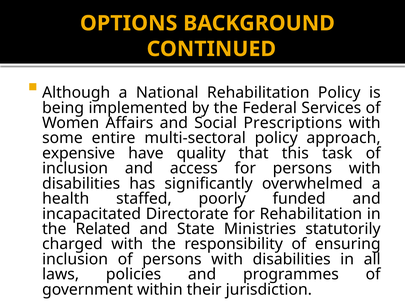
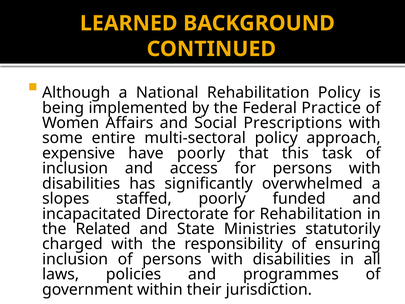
OPTIONS: OPTIONS -> LEARNED
Services: Services -> Practice
have quality: quality -> poorly
health: health -> slopes
